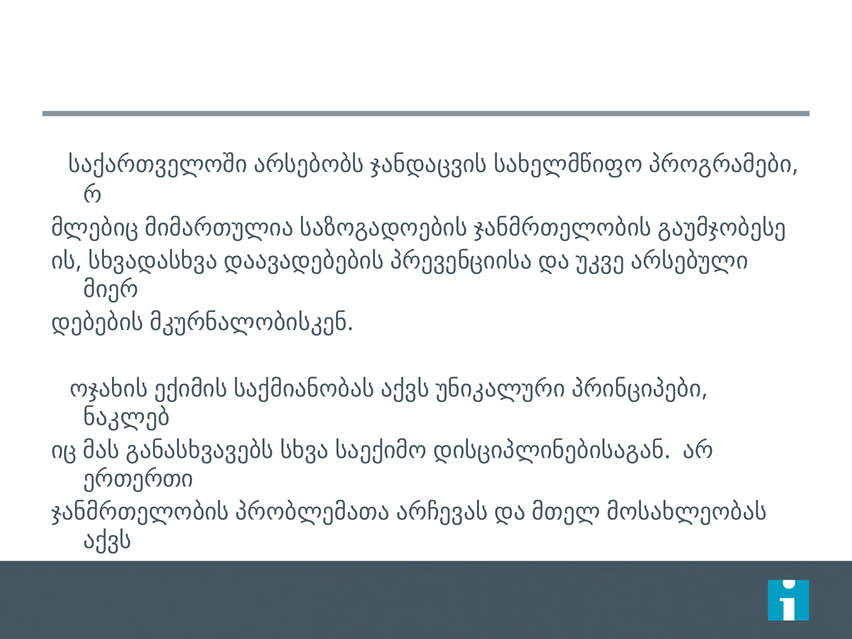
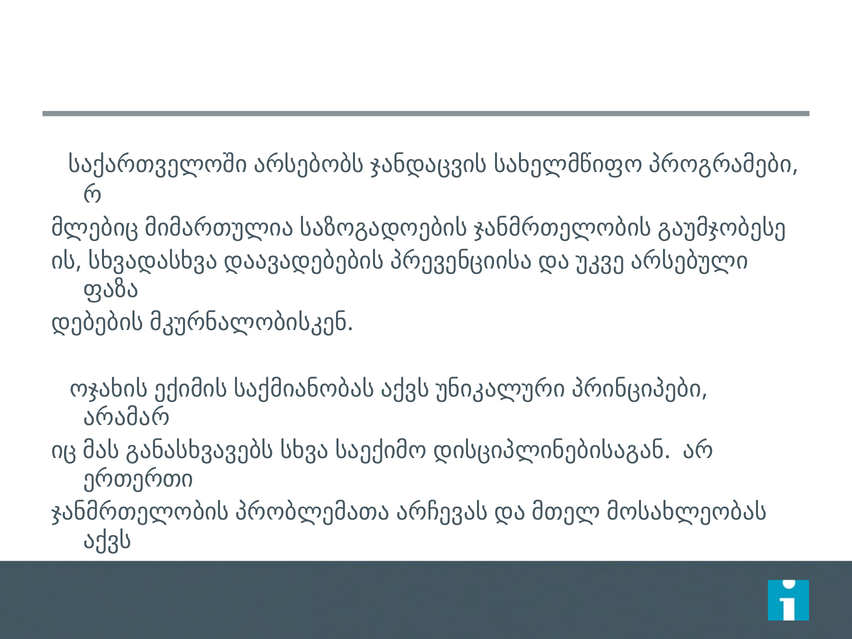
მიერ: მიერ -> ფაზა
ნაკლებ: ნაკლებ -> არამარ
